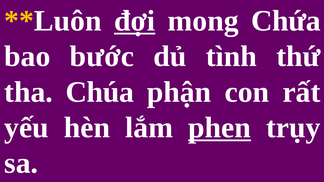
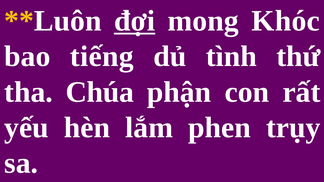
Chứa: Chứa -> Khóc
bước: bước -> tiếng
phen underline: present -> none
